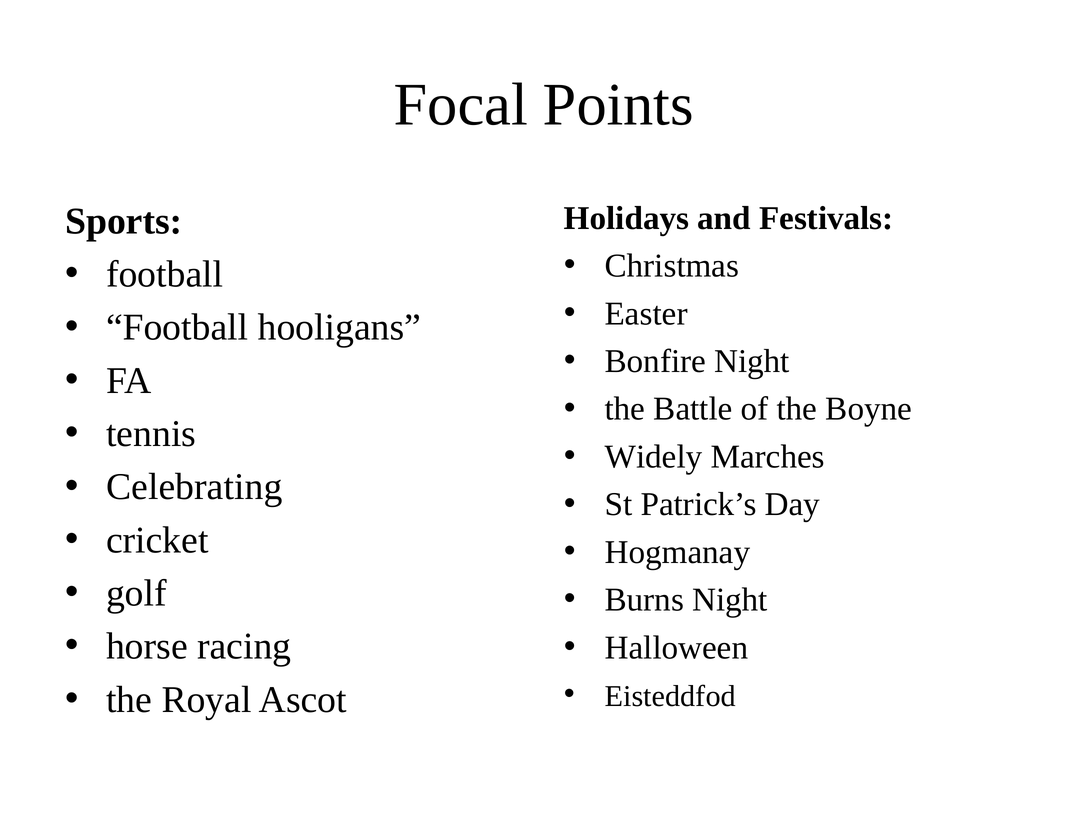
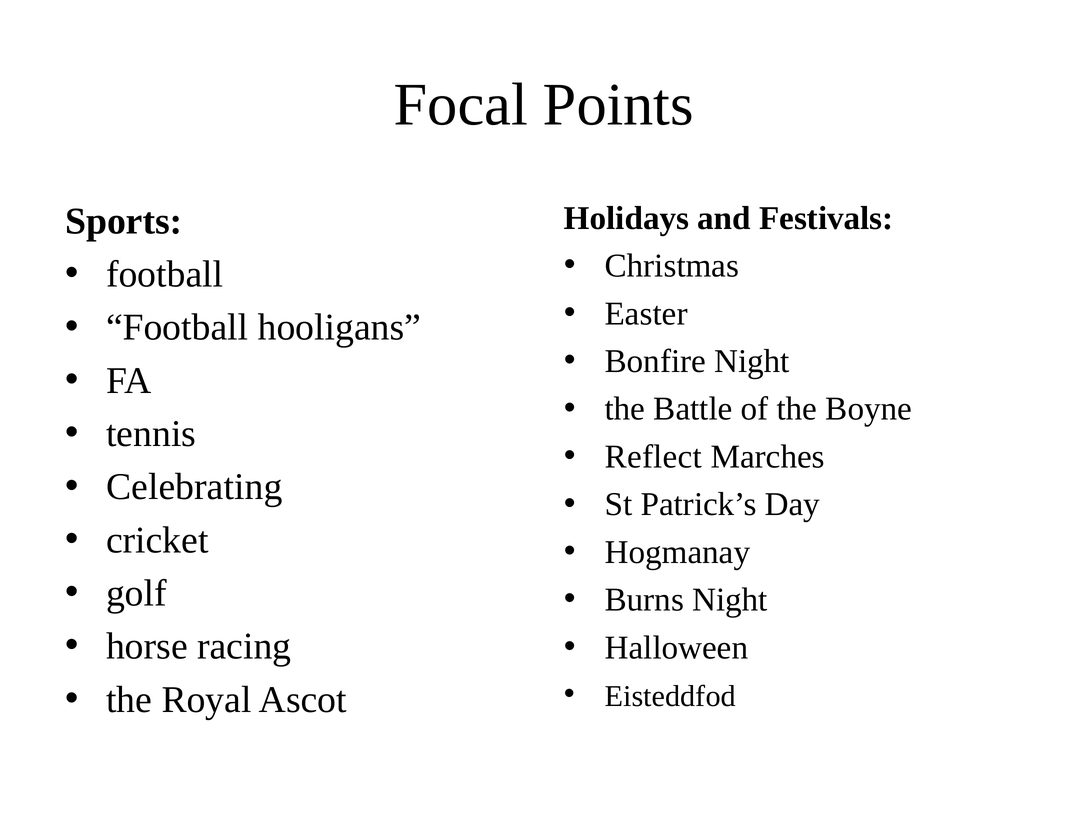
Widely: Widely -> Reflect
